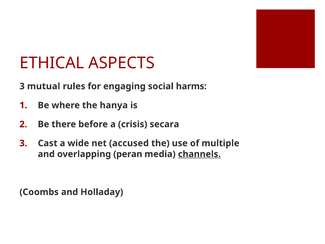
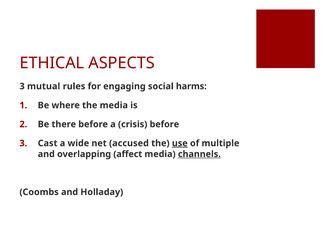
the hanya: hanya -> media
crisis secara: secara -> before
use underline: none -> present
peran: peran -> affect
